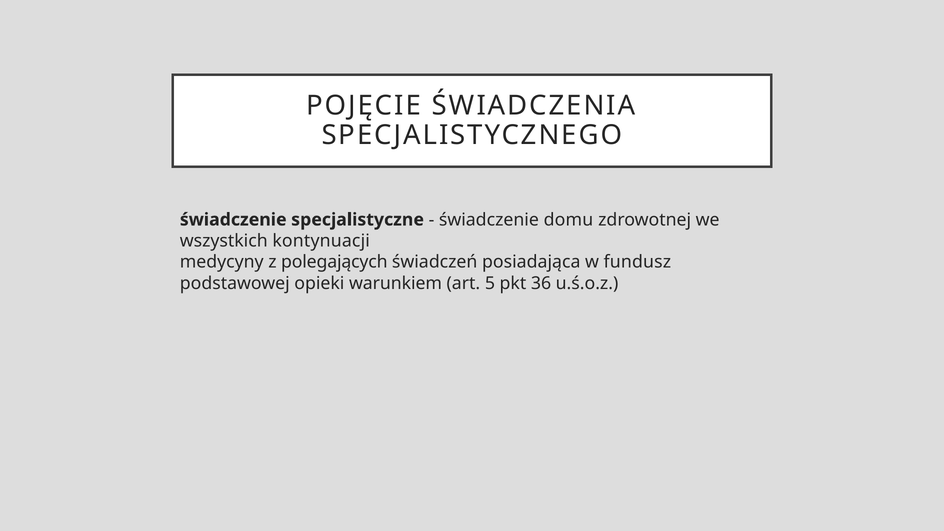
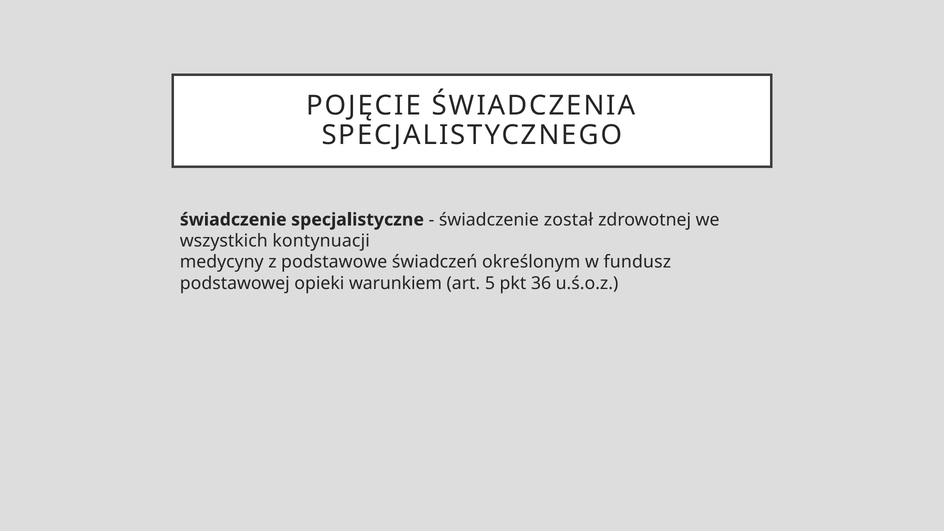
domu: domu -> został
polegających: polegających -> podstawowe
posiadająca: posiadająca -> określonym
